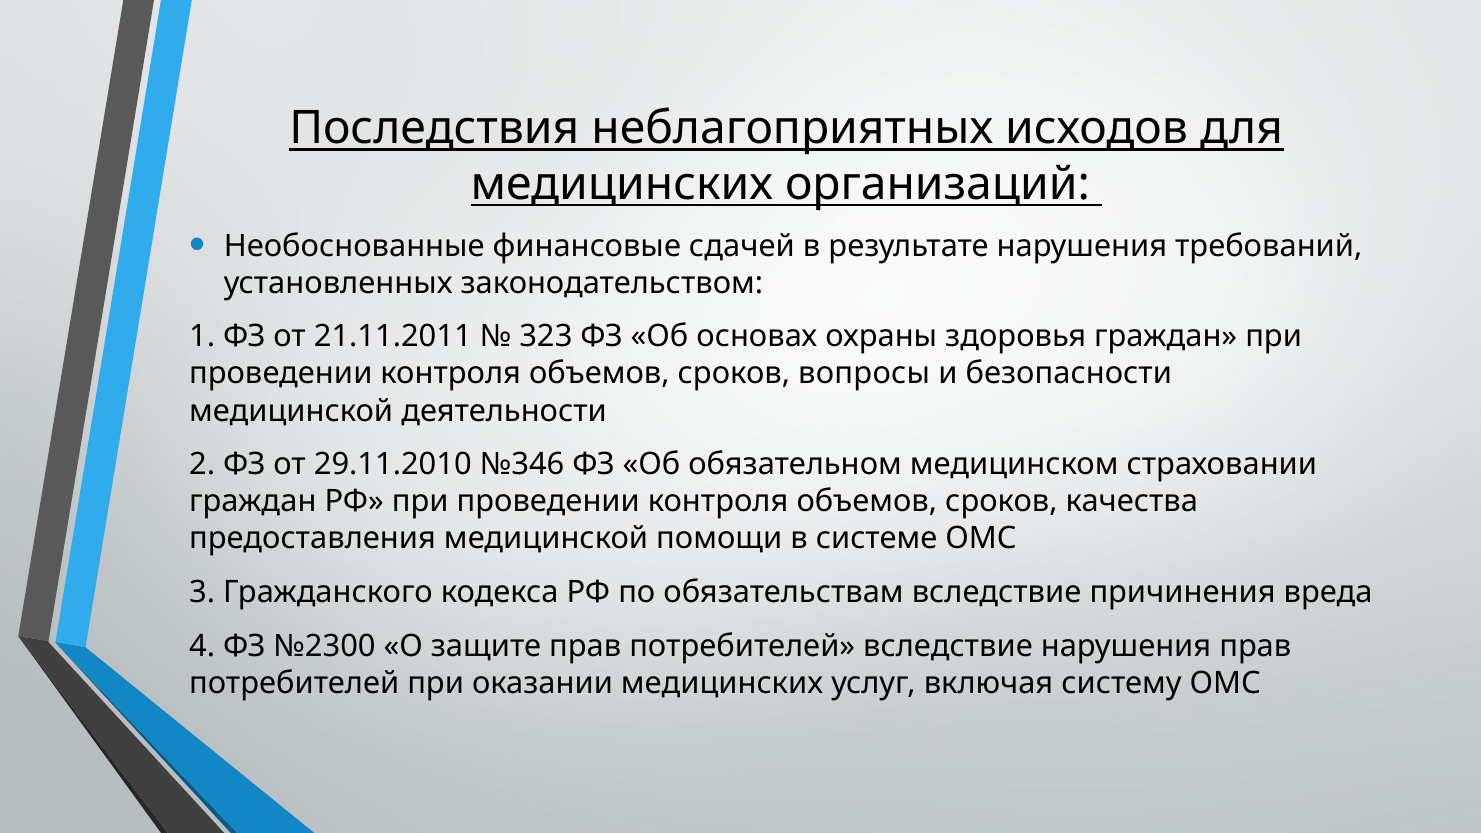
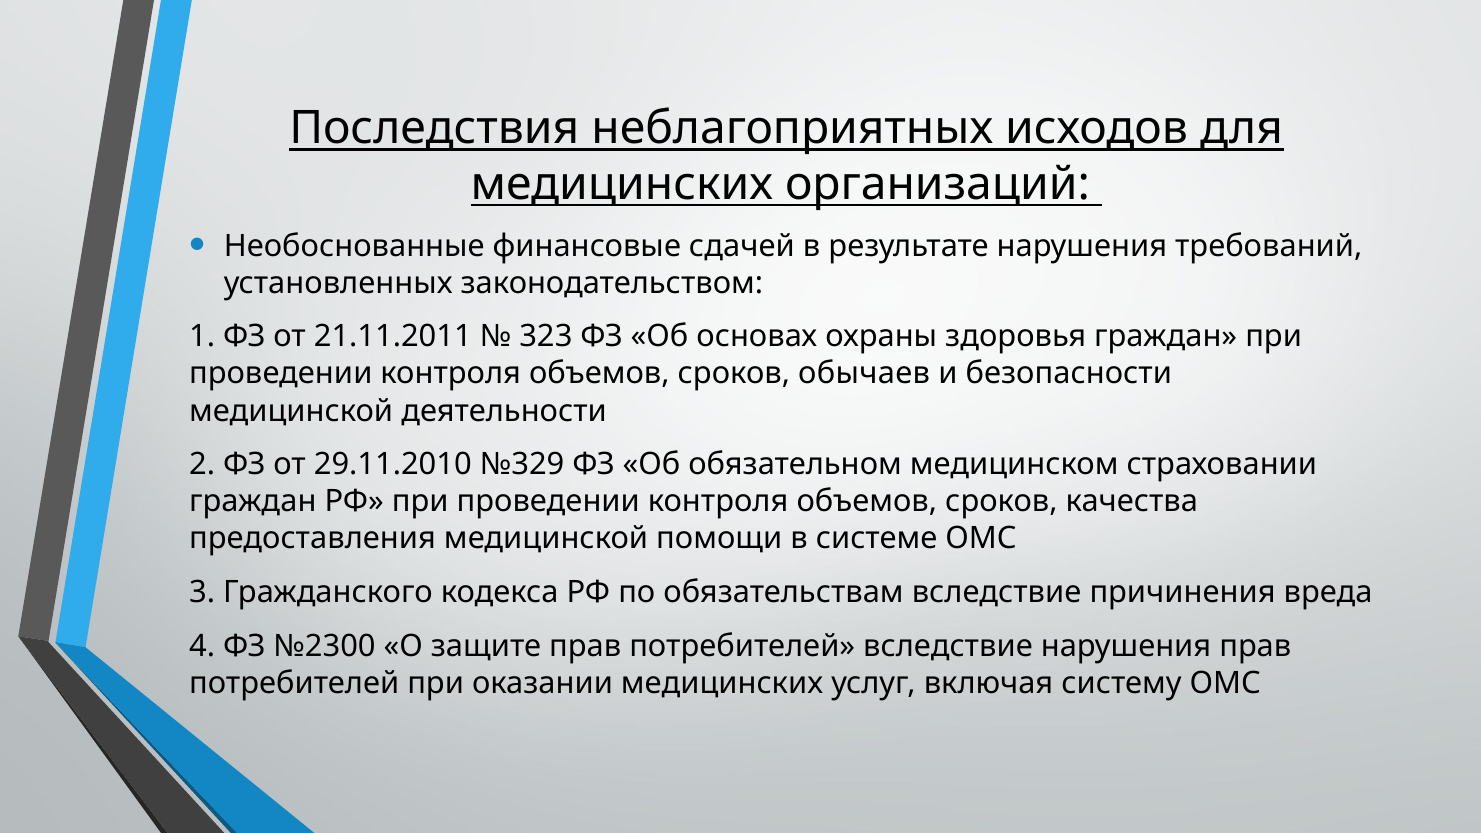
вопросы: вопросы -> обычаев
№346: №346 -> №329
